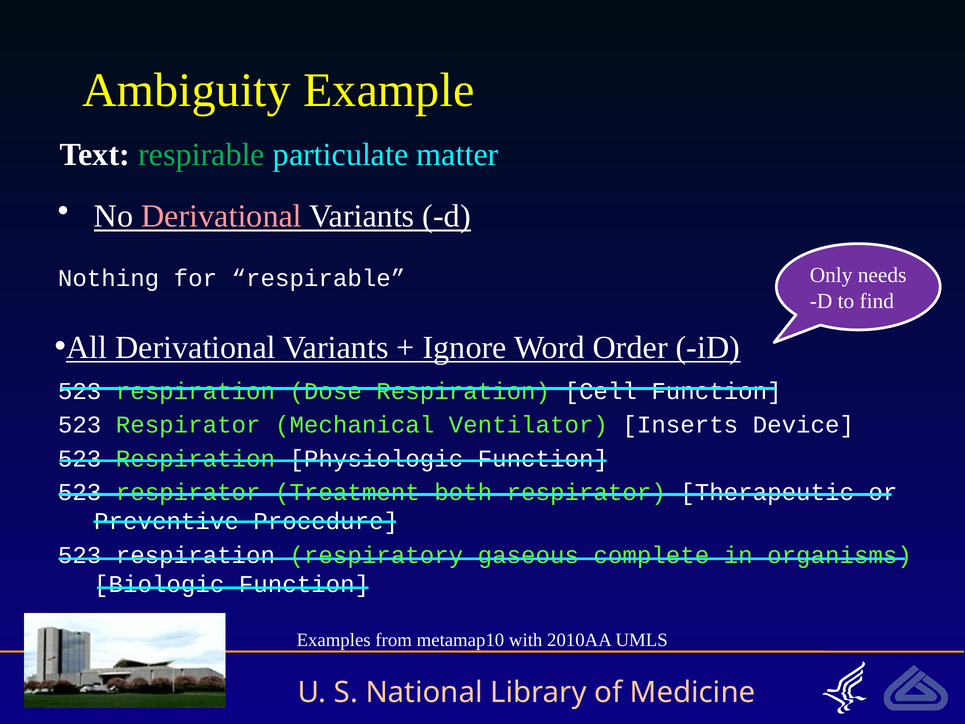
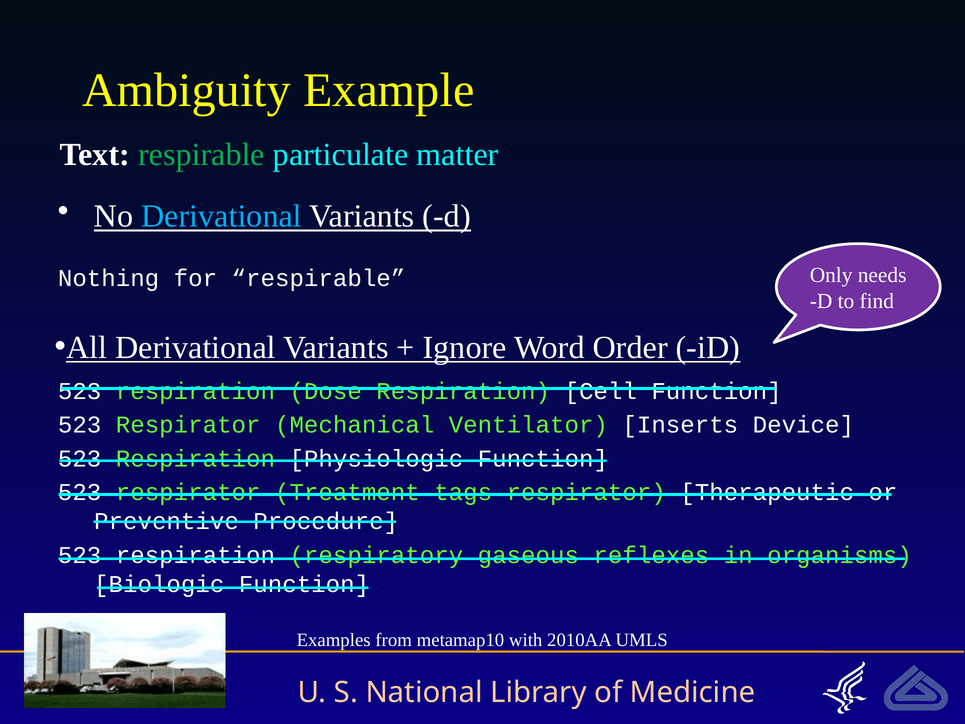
Derivational at (222, 216) colour: pink -> light blue
both: both -> tags
complete: complete -> reflexes
